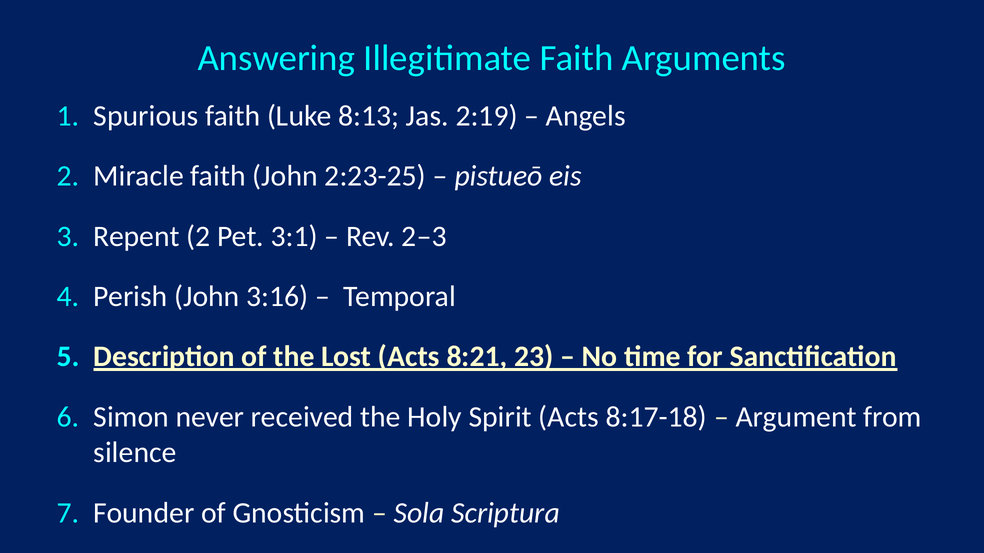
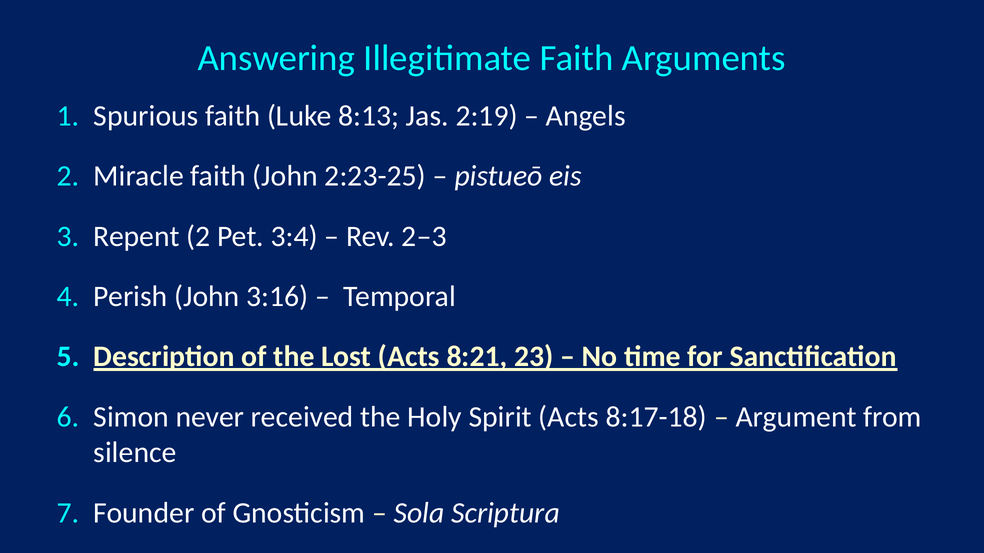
3:1: 3:1 -> 3:4
